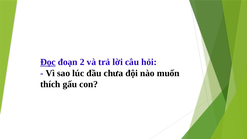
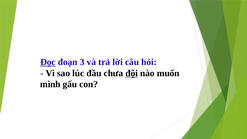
2: 2 -> 3
đội underline: none -> present
thích: thích -> mình
